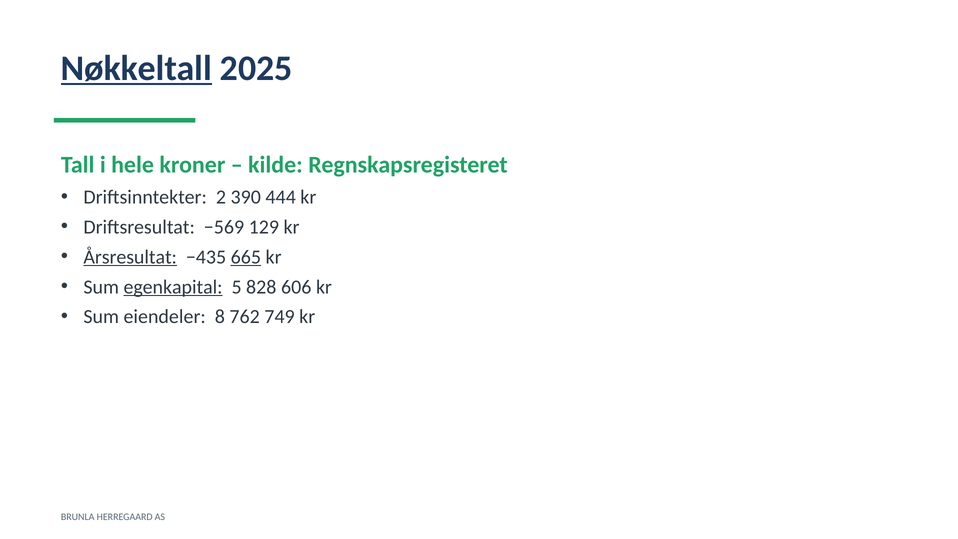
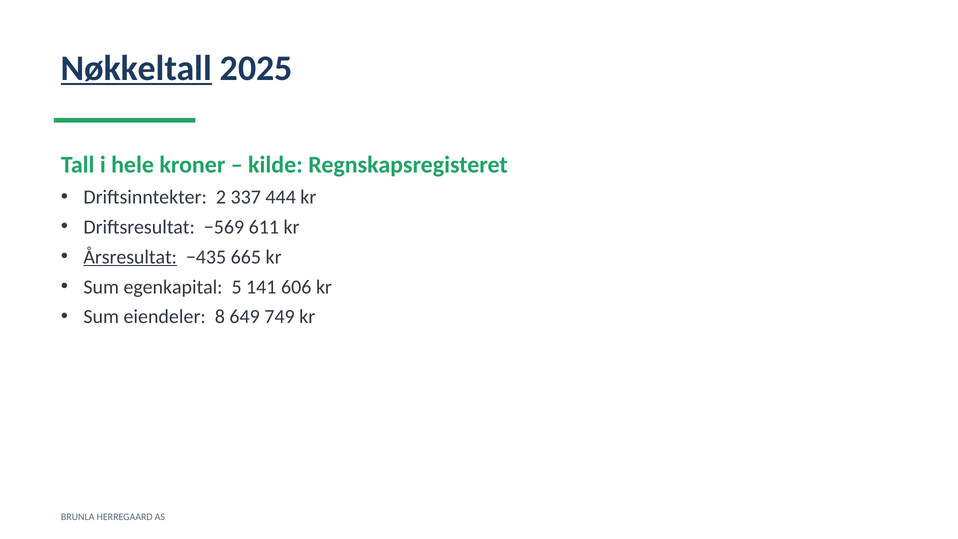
390: 390 -> 337
129: 129 -> 611
665 underline: present -> none
egenkapital underline: present -> none
828: 828 -> 141
762: 762 -> 649
